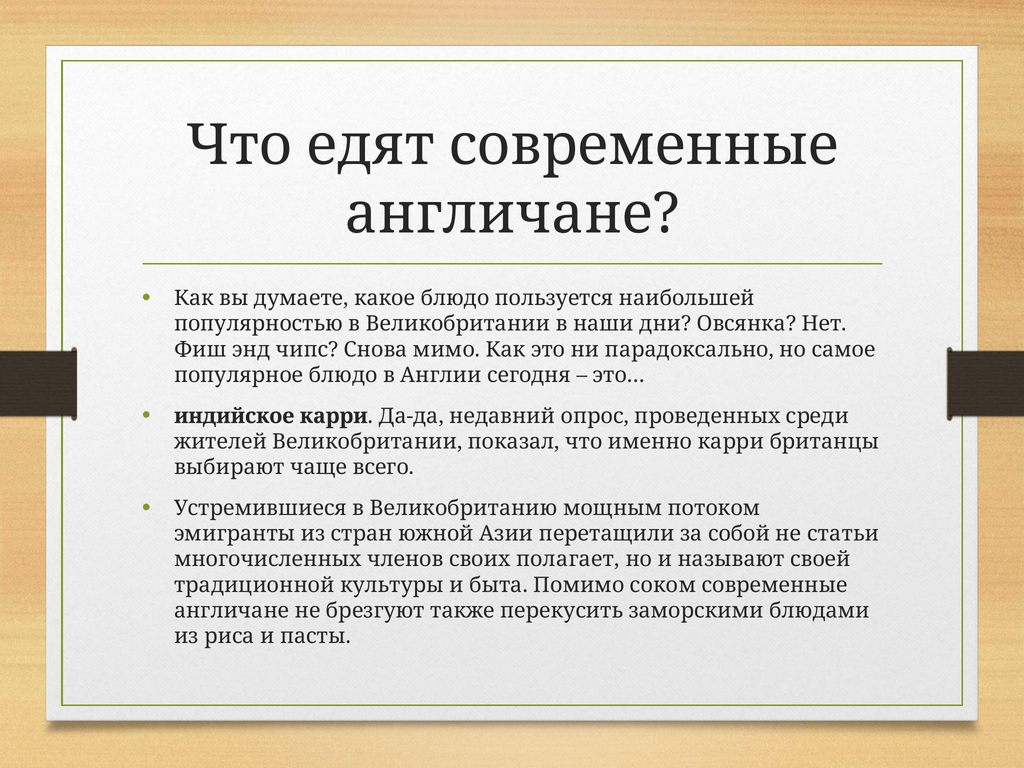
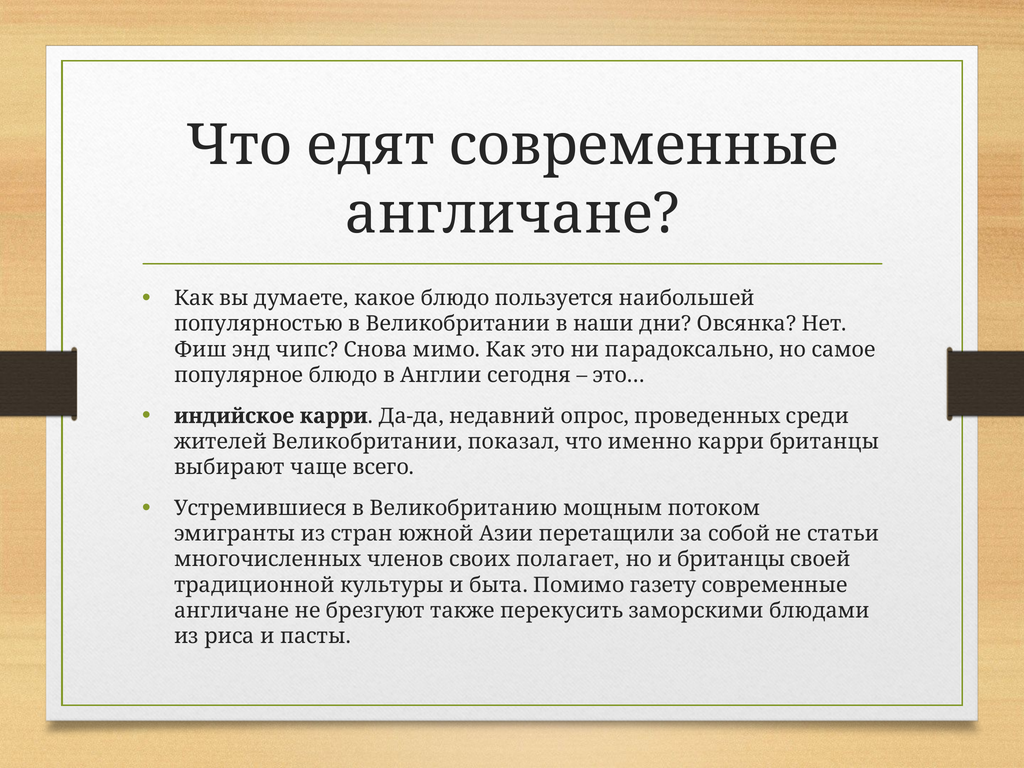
и называют: называют -> британцы
соком: соком -> газету
